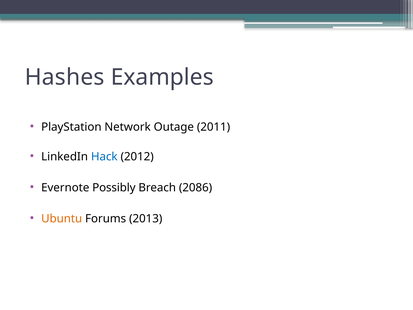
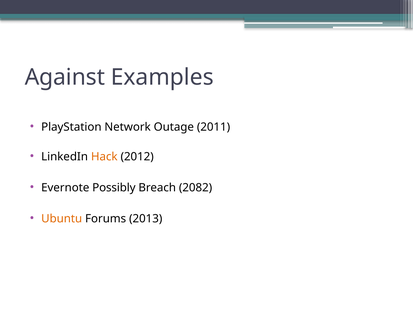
Hashes: Hashes -> Against
Hack colour: blue -> orange
2086: 2086 -> 2082
